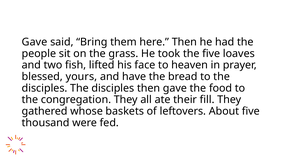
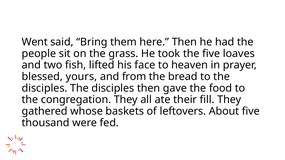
Gave at (35, 42): Gave -> Went
have: have -> from
